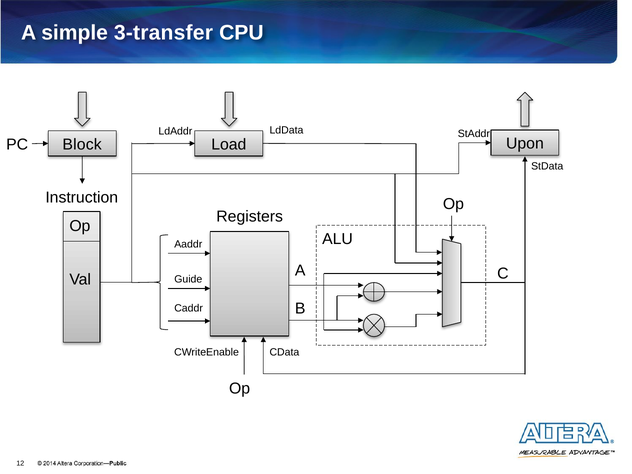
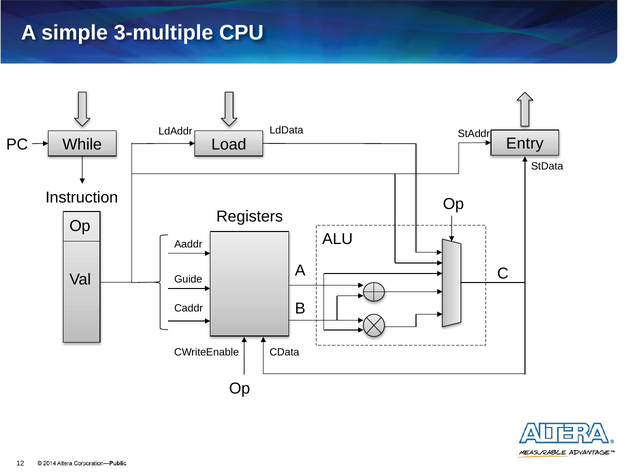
3-transfer: 3-transfer -> 3-multiple
Block: Block -> While
Upon: Upon -> Entry
